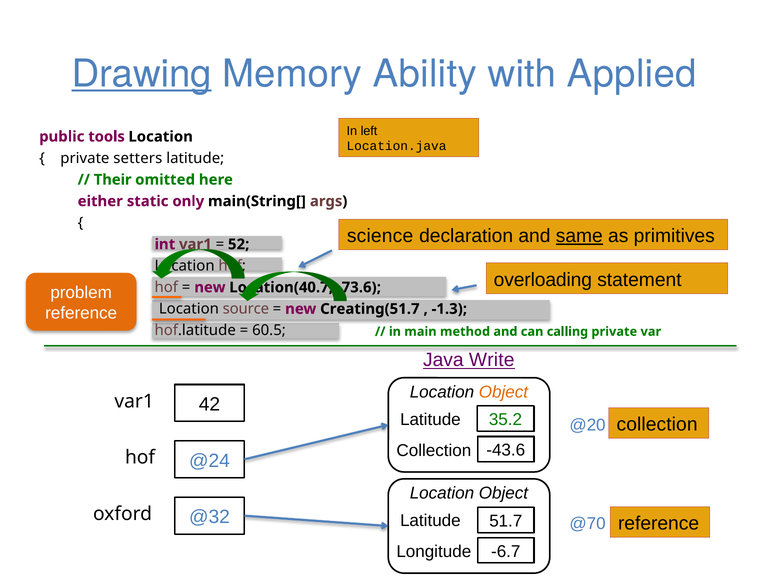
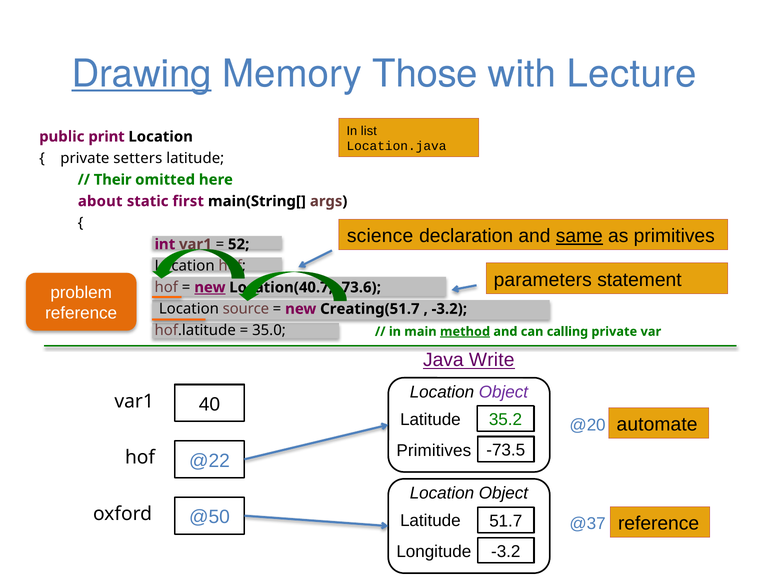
Ability: Ability -> Those
Applied: Applied -> Lecture
left: left -> list
tools: tools -> print
either: either -> about
only: only -> first
overloading: overloading -> parameters
new at (210, 287) underline: none -> present
-1.3 at (449, 309): -1.3 -> -3.2
60.5: 60.5 -> 35.0
method underline: none -> present
Object at (503, 392) colour: orange -> purple
42: 42 -> 40
collection at (657, 424): collection -> automate
-43.6: -43.6 -> -73.5
Collection at (434, 450): Collection -> Primitives
@24: @24 -> @22
@32: @32 -> @50
@70: @70 -> @37
-6.7 at (506, 551): -6.7 -> -3.2
